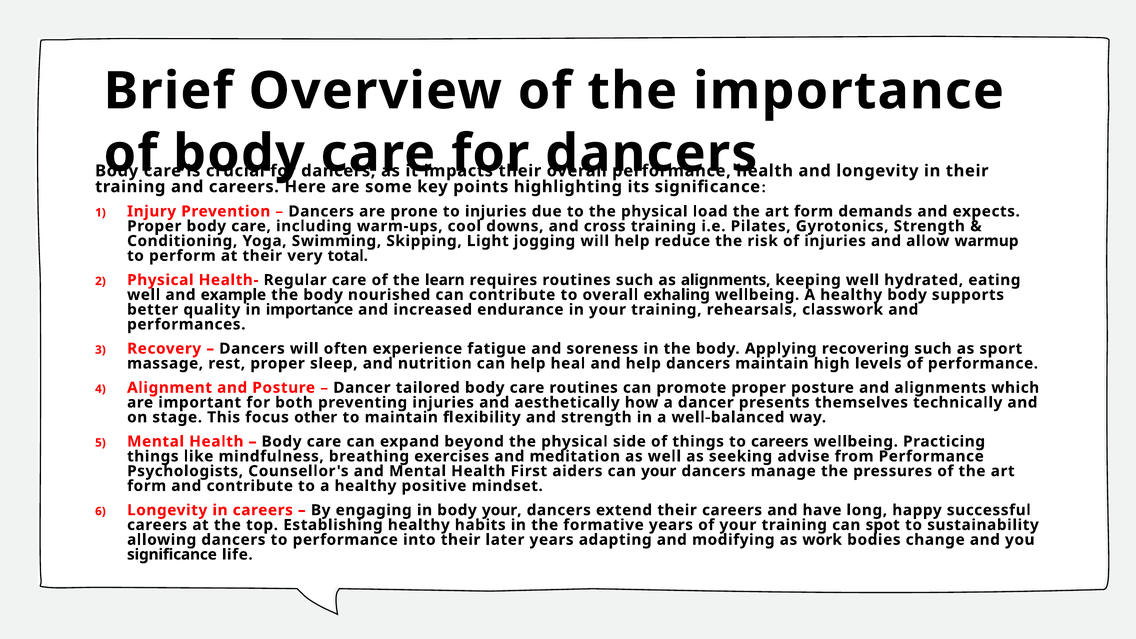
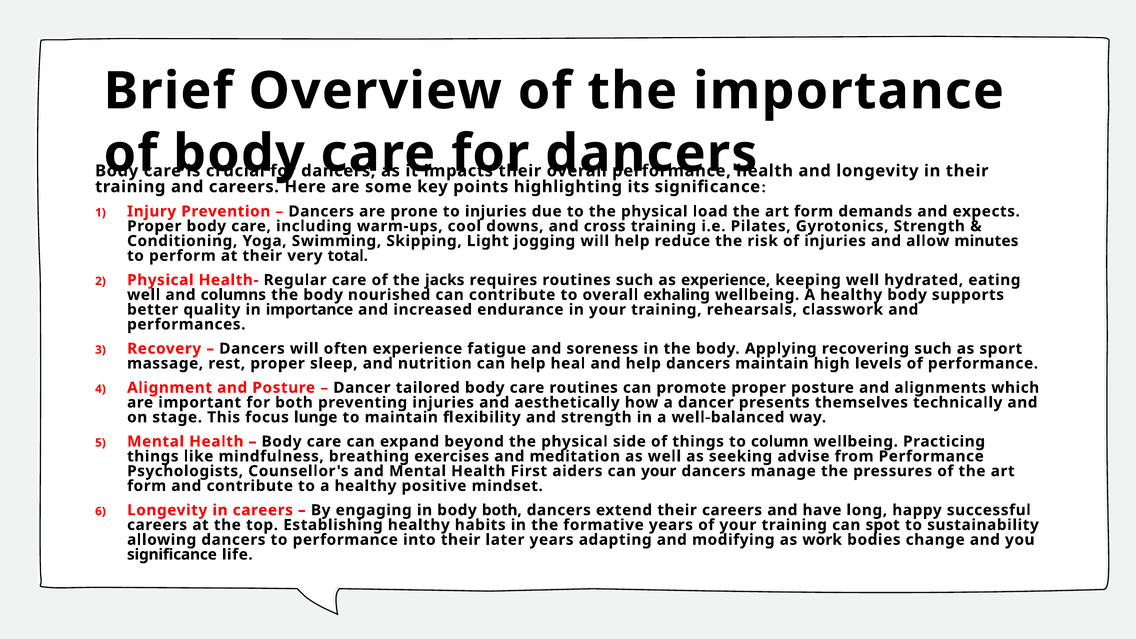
warmup: warmup -> minutes
learn: learn -> jacks
as alignments: alignments -> experience
example: example -> columns
other: other -> lunge
to careers: careers -> column
body your: your -> both
